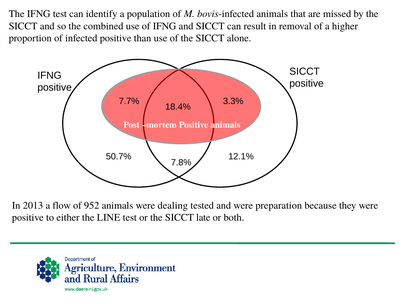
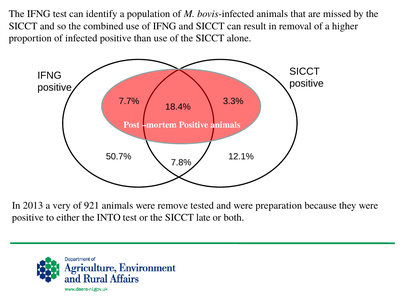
flow: flow -> very
952: 952 -> 921
dealing: dealing -> remove
LINE: LINE -> INTO
